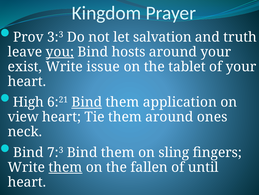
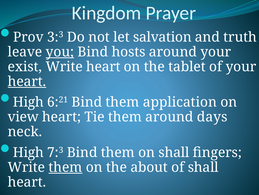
Write issue: issue -> heart
heart at (27, 81) underline: none -> present
Bind at (87, 102) underline: present -> none
ones: ones -> days
Bind at (28, 152): Bind -> High
on sling: sling -> shall
fallen: fallen -> about
of until: until -> shall
